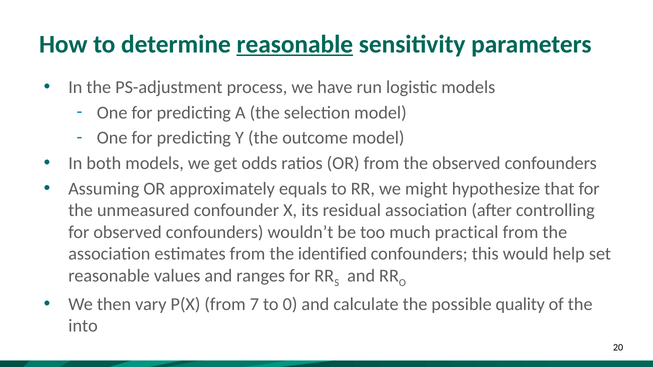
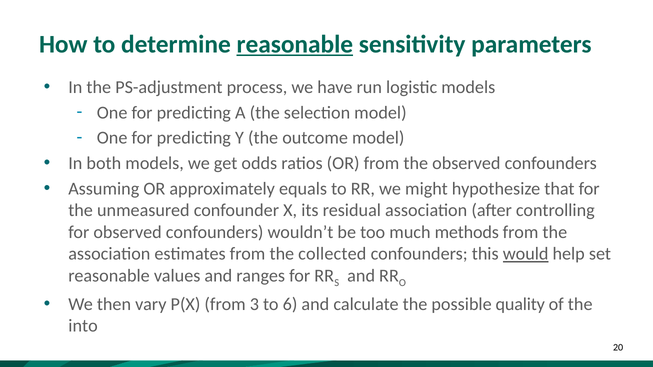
practical: practical -> methods
identified: identified -> collected
would underline: none -> present
7: 7 -> 3
0: 0 -> 6
